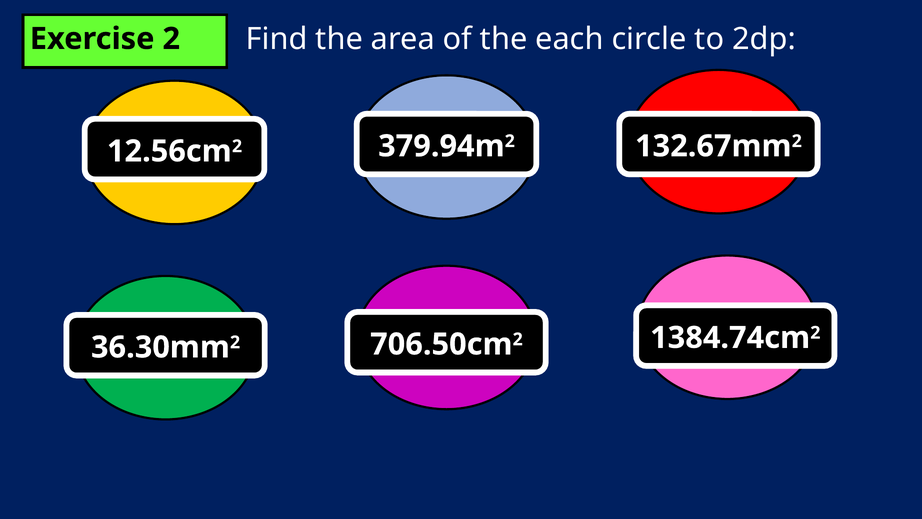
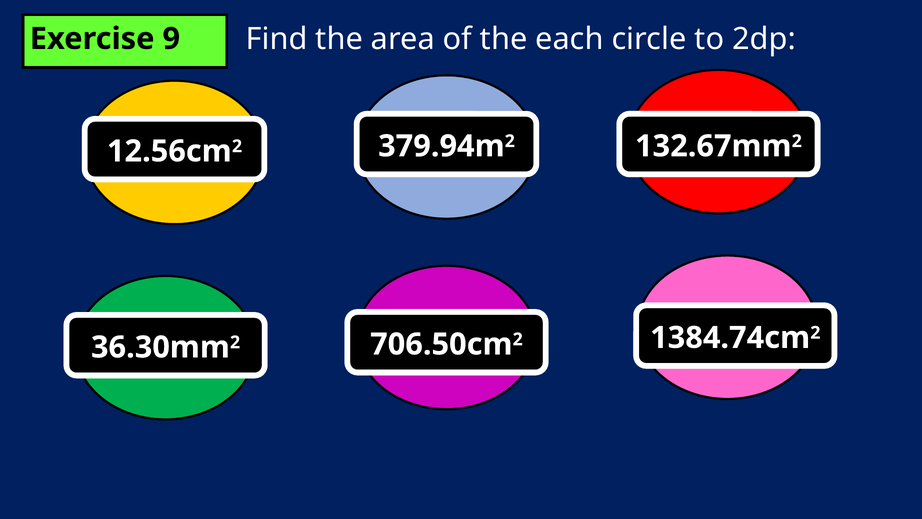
Exercise 2: 2 -> 9
